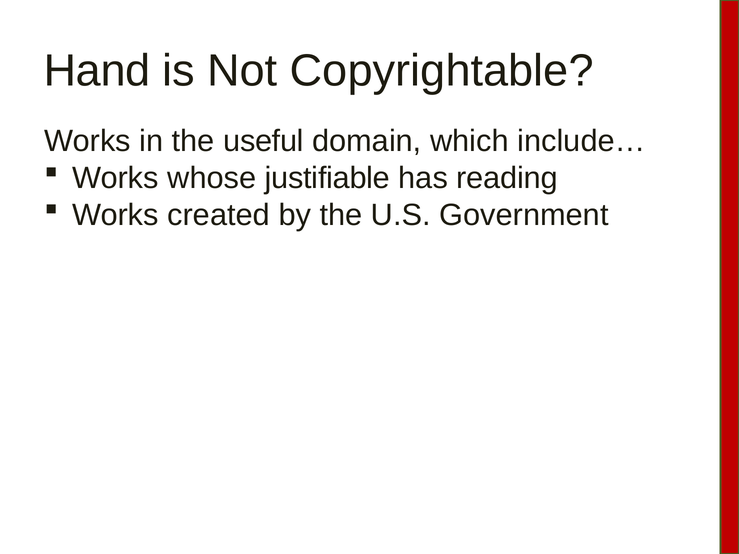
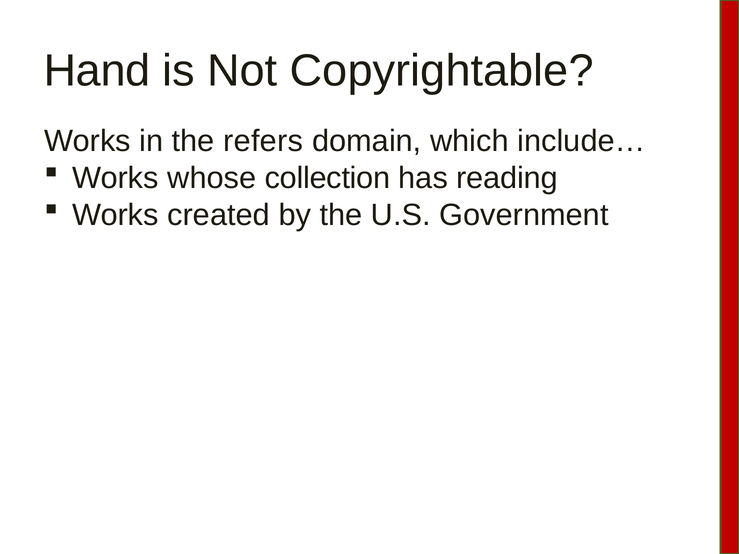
useful: useful -> refers
justifiable: justifiable -> collection
